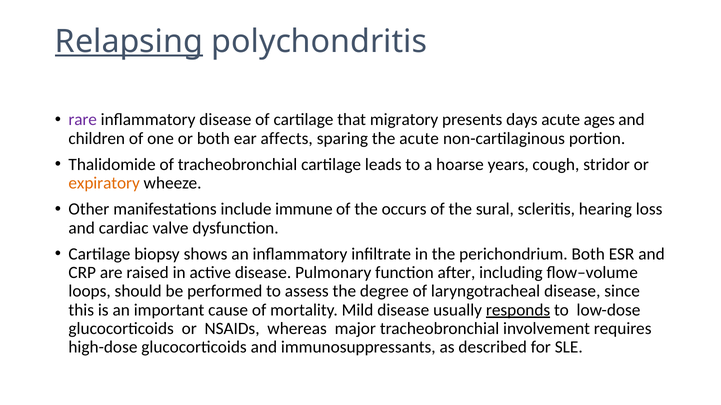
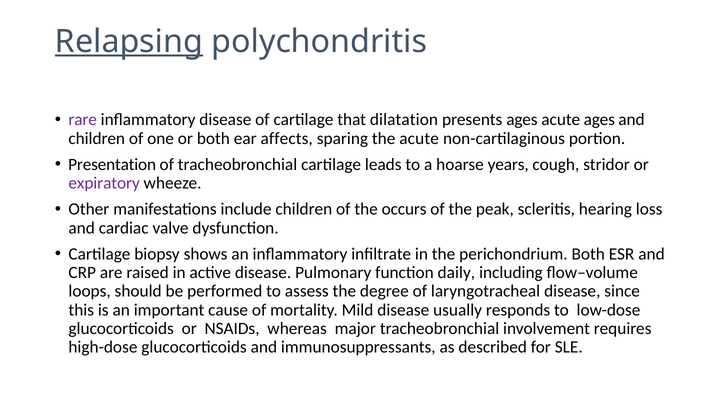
migratory: migratory -> dilatation
presents days: days -> ages
Thalidomide: Thalidomide -> Presentation
expiratory colour: orange -> purple
include immune: immune -> children
sural: sural -> peak
after: after -> daily
responds underline: present -> none
